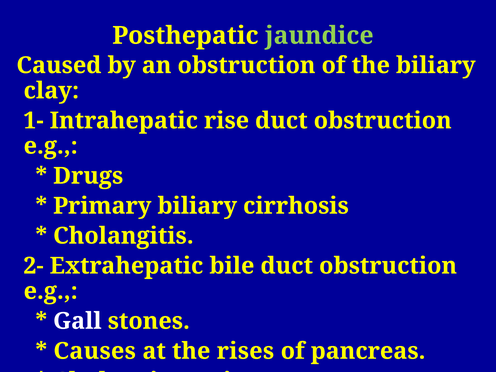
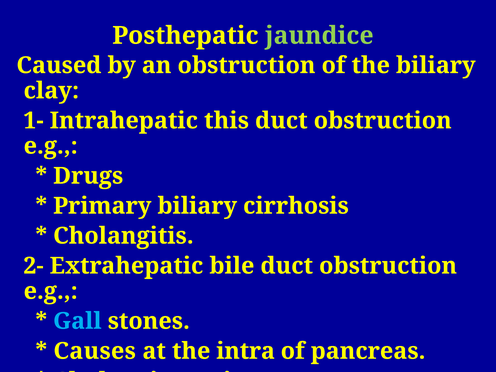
rise: rise -> this
Gall colour: white -> light blue
rises: rises -> intra
